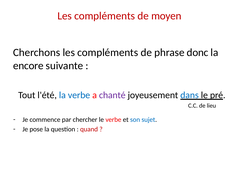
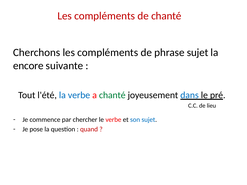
de moyen: moyen -> chanté
phrase donc: donc -> sujet
chanté at (112, 95) colour: purple -> green
